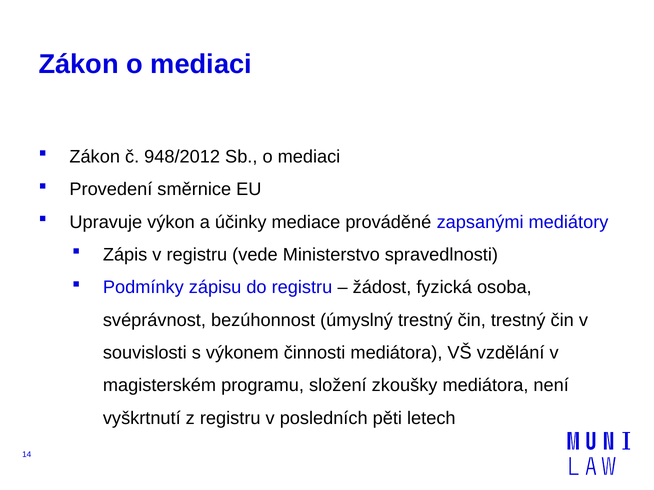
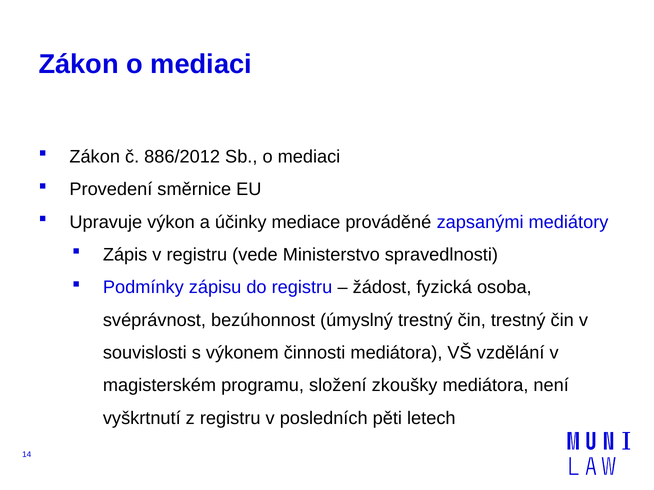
948/2012: 948/2012 -> 886/2012
